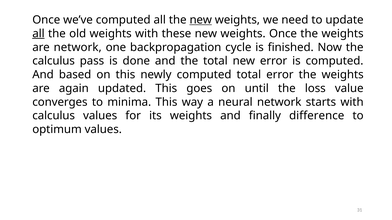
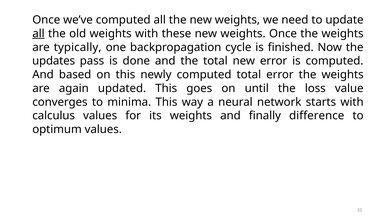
new at (201, 20) underline: present -> none
are network: network -> typically
calculus at (54, 61): calculus -> updates
